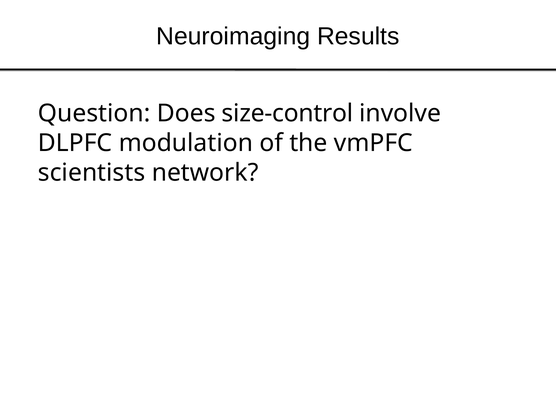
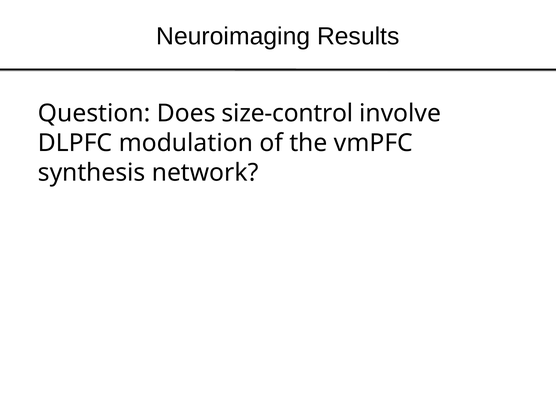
scientists: scientists -> synthesis
